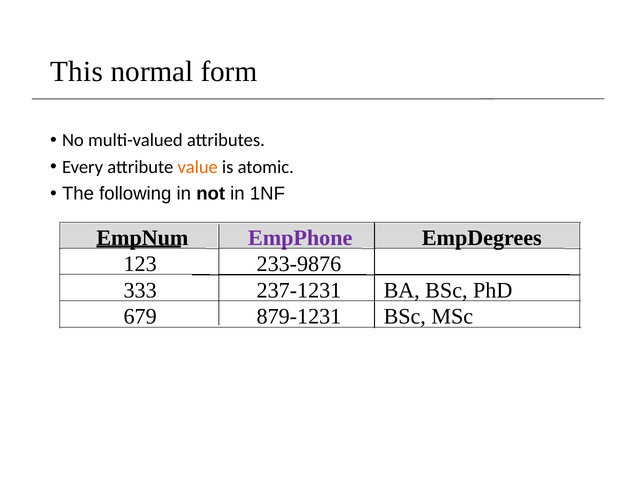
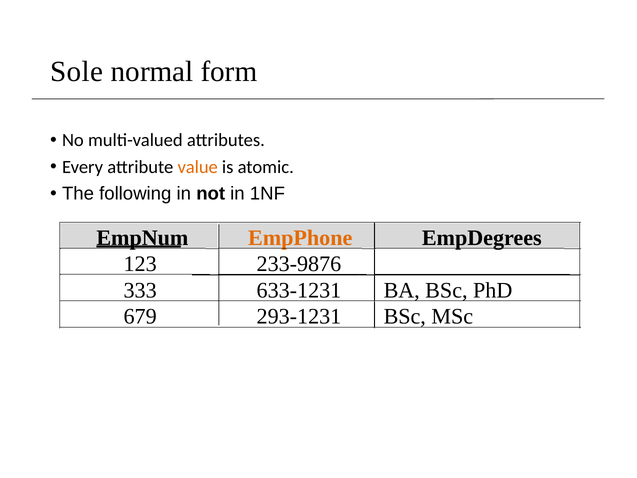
This: This -> Sole
EmpPhone colour: purple -> orange
237-1231: 237-1231 -> 633-1231
879-1231: 879-1231 -> 293-1231
